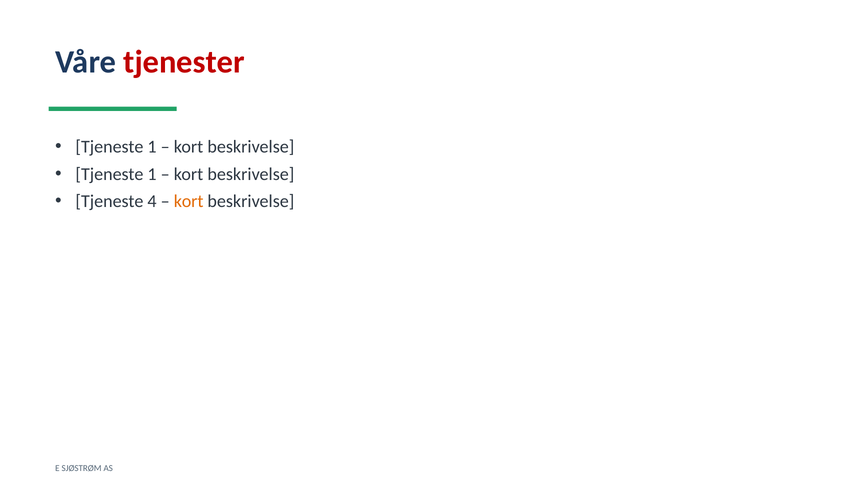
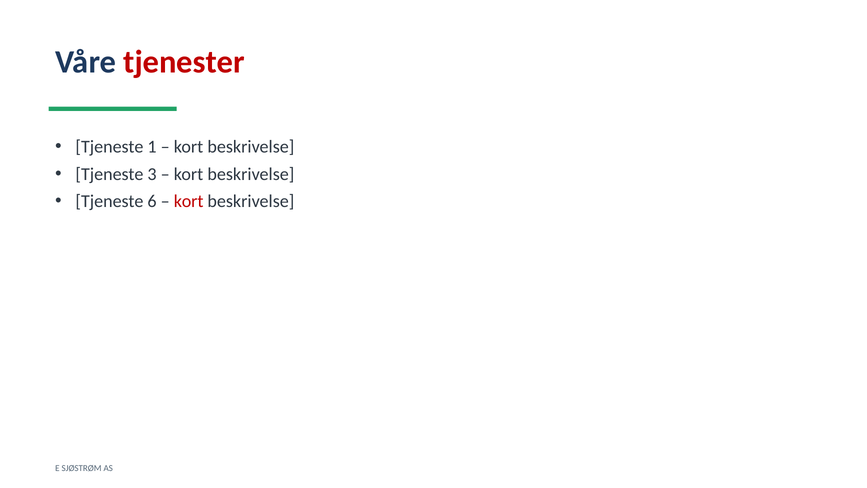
1 at (152, 174): 1 -> 3
4: 4 -> 6
kort at (189, 201) colour: orange -> red
